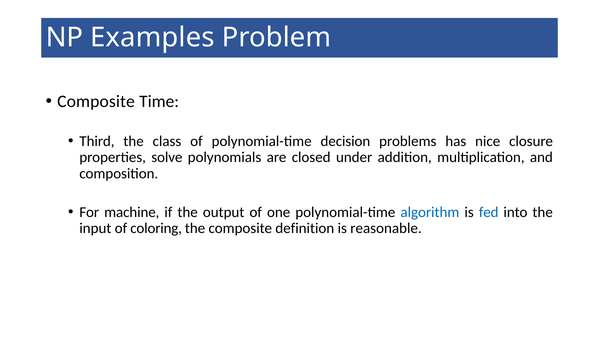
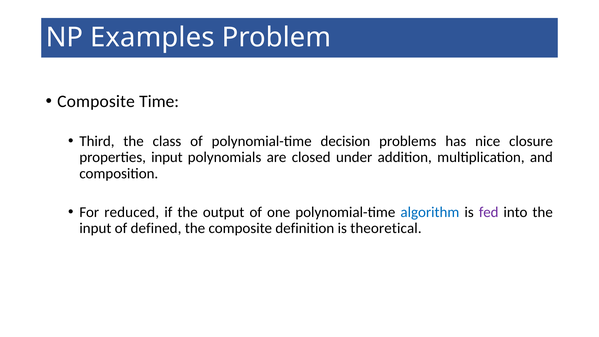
properties solve: solve -> input
machine: machine -> reduced
fed colour: blue -> purple
coloring: coloring -> defined
reasonable: reasonable -> theoretical
